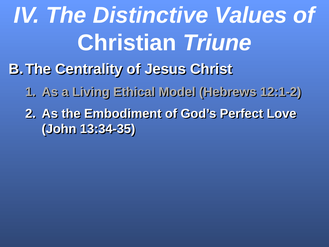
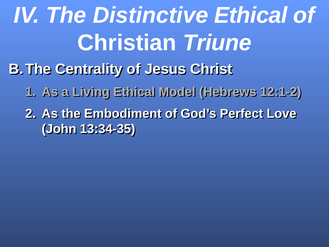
Distinctive Values: Values -> Ethical
